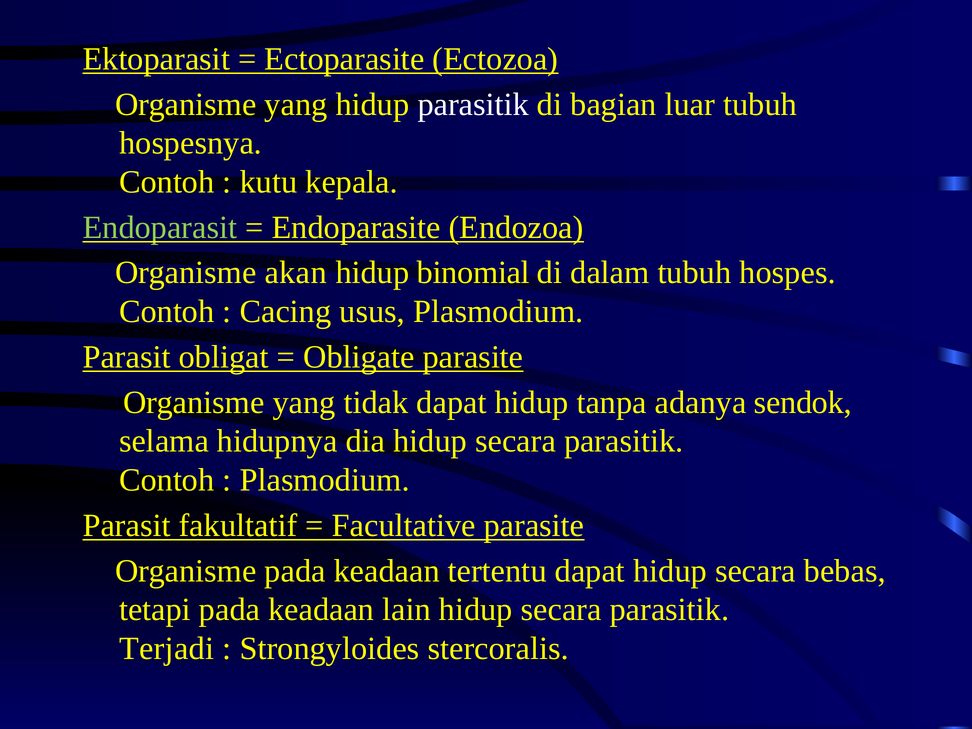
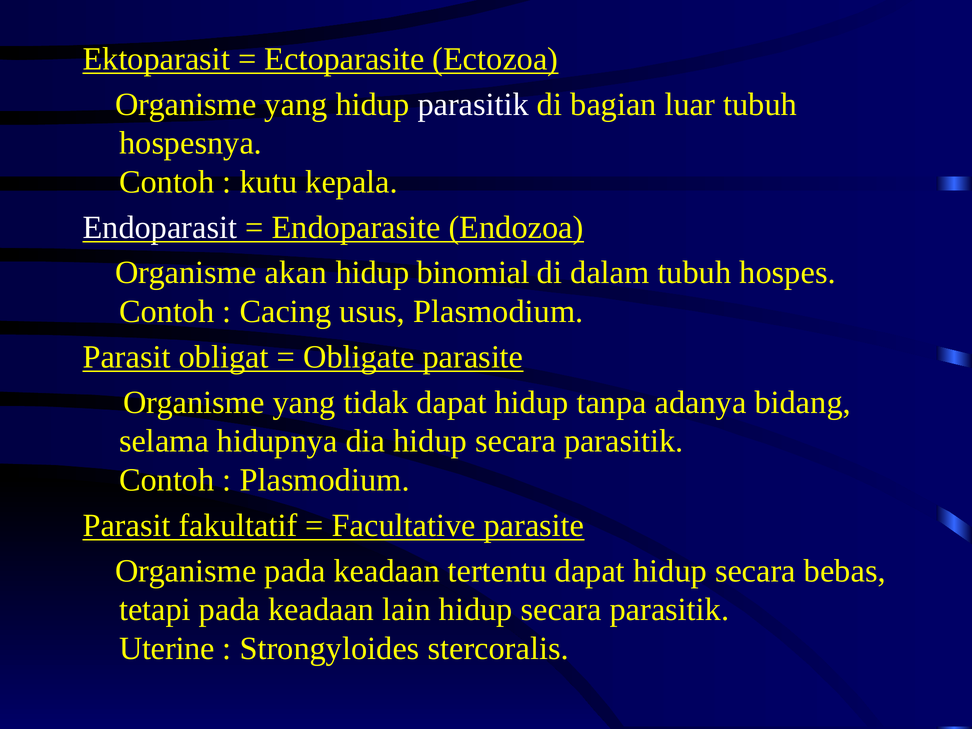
Endoparasit colour: light green -> white
sendok: sendok -> bidang
Terjadi: Terjadi -> Uterine
